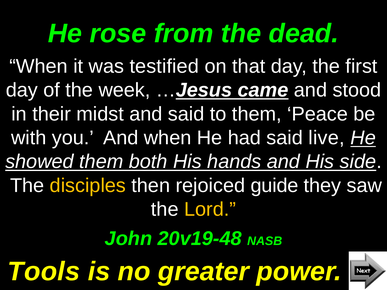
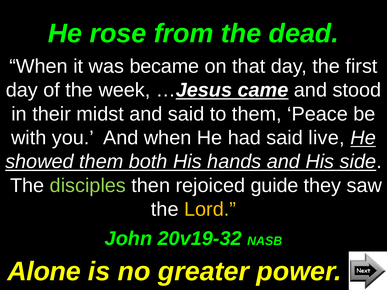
testified: testified -> became
disciples colour: yellow -> light green
20v19-48: 20v19-48 -> 20v19-32
Tools: Tools -> Alone
